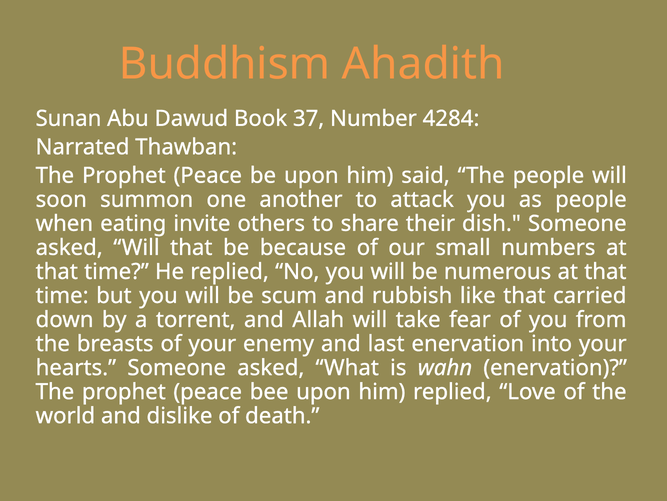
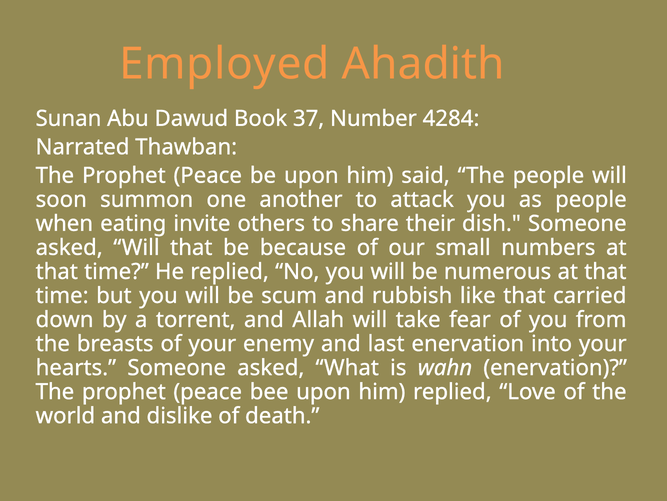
Buddhism: Buddhism -> Employed
